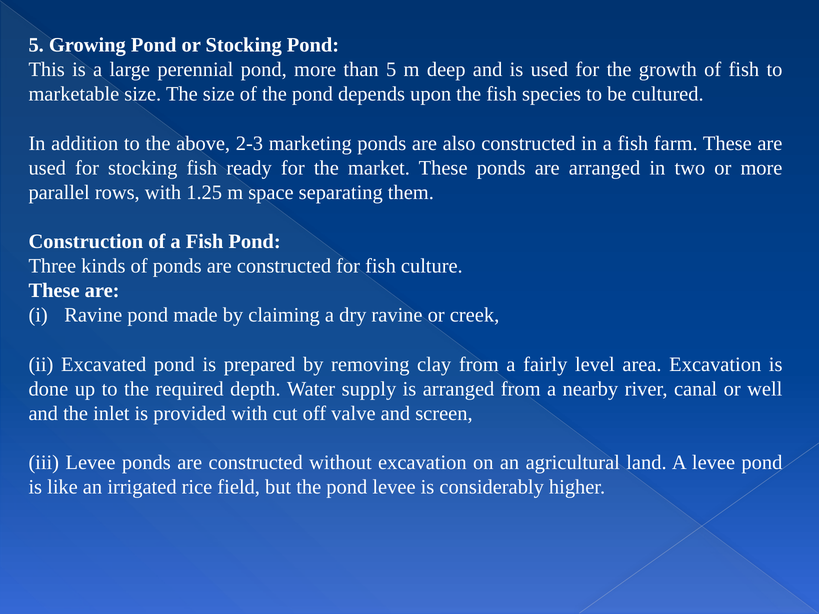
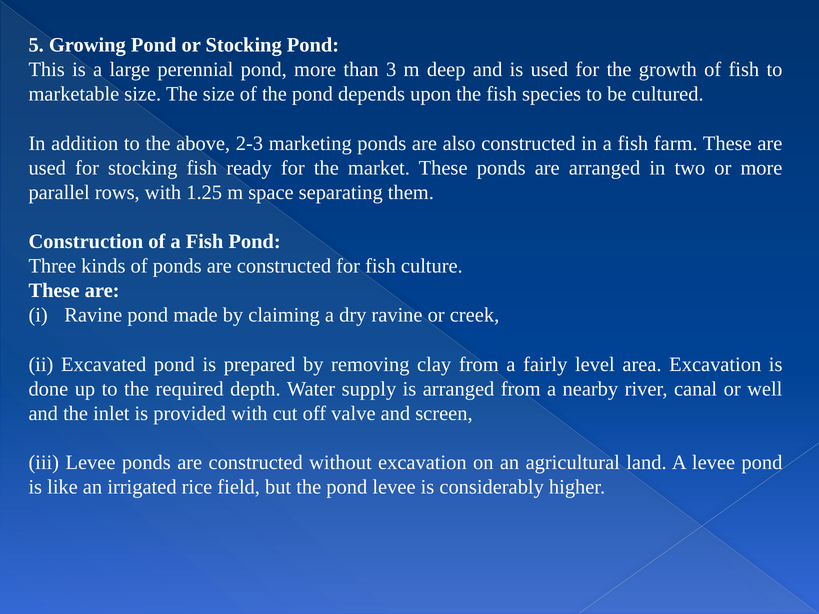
than 5: 5 -> 3
